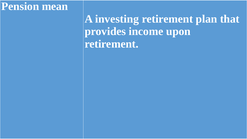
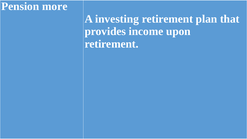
mean: mean -> more
